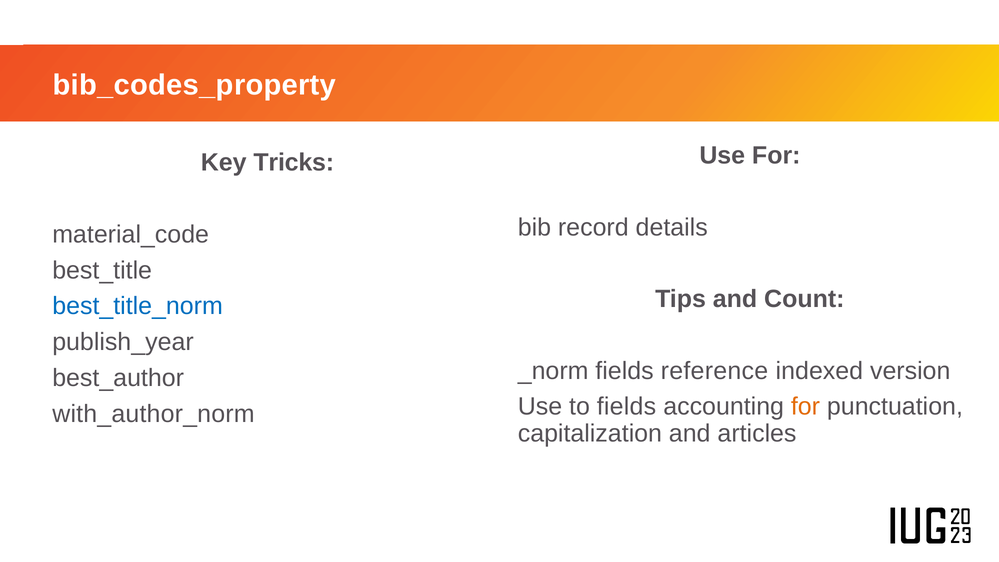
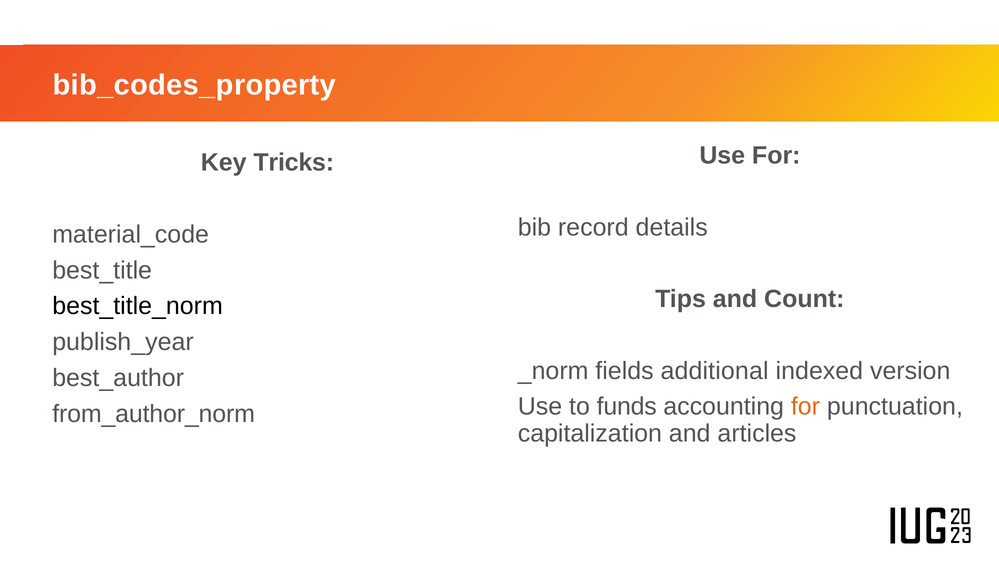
best_title_norm colour: blue -> black
reference: reference -> additional
to fields: fields -> funds
with_author_norm: with_author_norm -> from_author_norm
